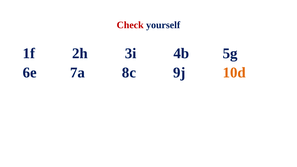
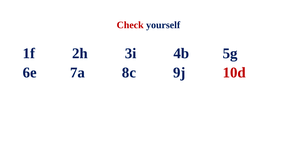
10d colour: orange -> red
